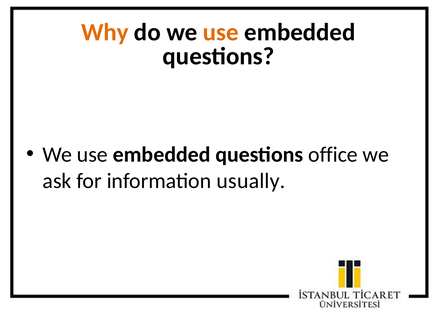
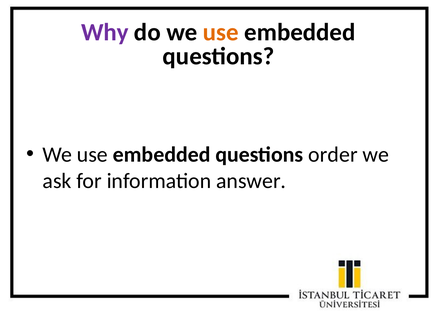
Why colour: orange -> purple
office: office -> order
usually: usually -> answer
